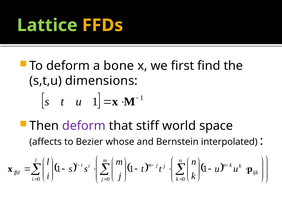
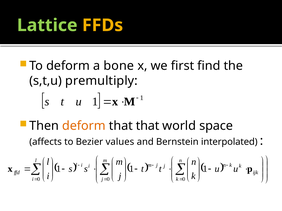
dimensions: dimensions -> premultiply
deform at (84, 126) colour: purple -> orange
that stiff: stiff -> that
whose: whose -> values
